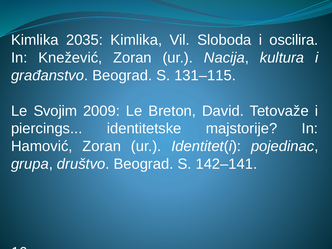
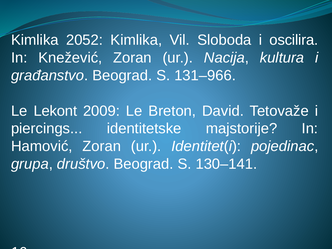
2035: 2035 -> 2052
131–115: 131–115 -> 131–966
Svojim: Svojim -> Lekont
142–141: 142–141 -> 130–141
